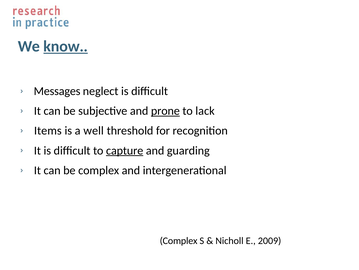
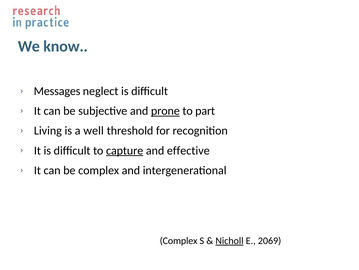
know underline: present -> none
lack: lack -> part
Items: Items -> Living
guarding: guarding -> effective
Nicholl underline: none -> present
2009: 2009 -> 2069
